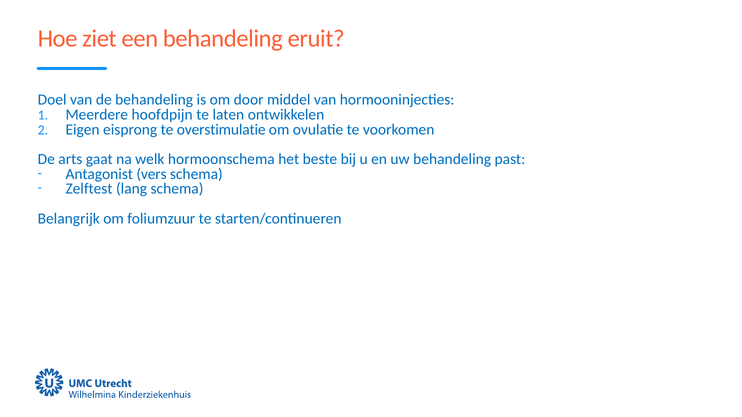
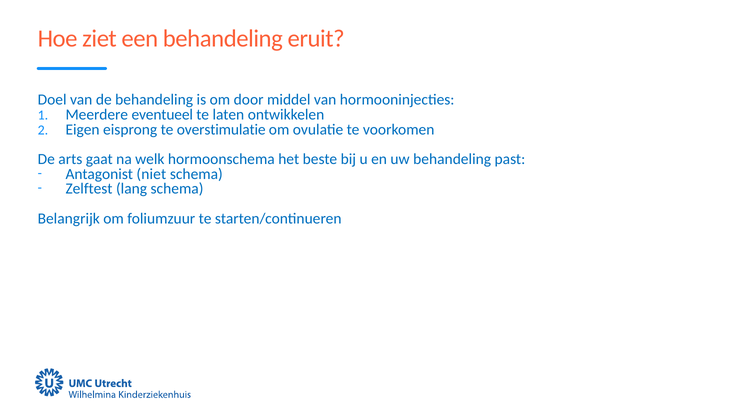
hoofdpijn: hoofdpijn -> eventueel
vers: vers -> niet
